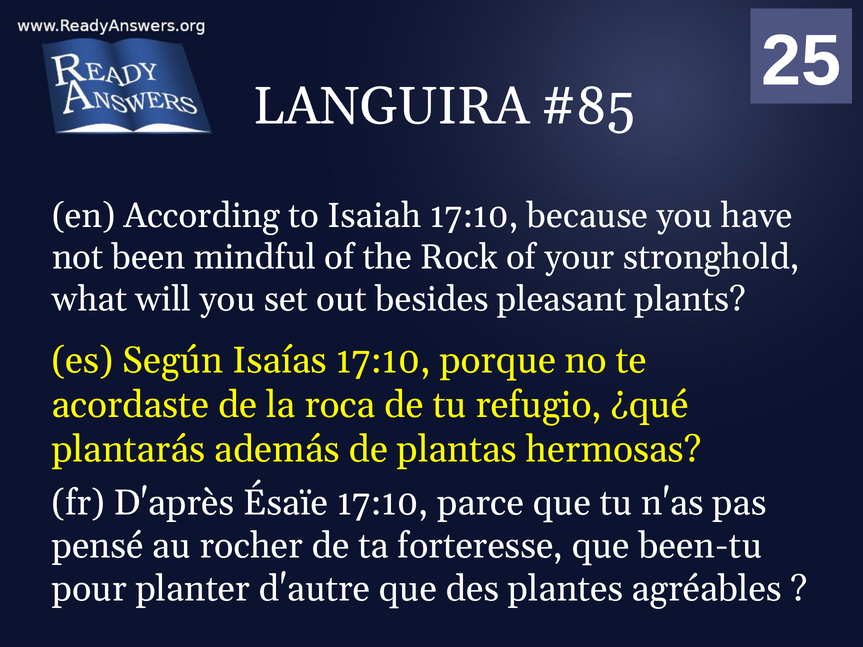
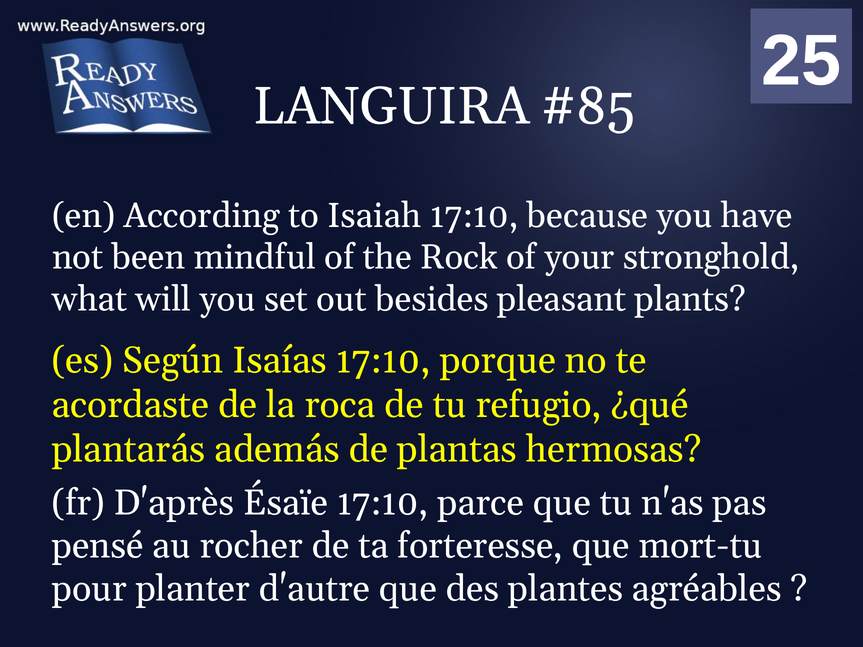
been-tu: been-tu -> mort-tu
